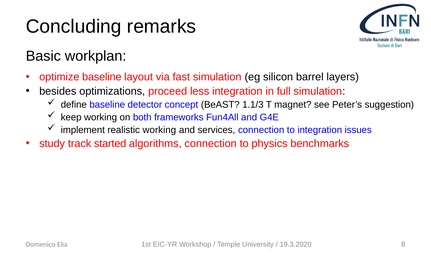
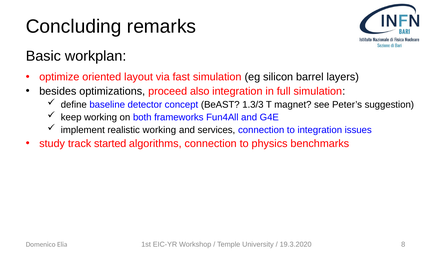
optimize baseline: baseline -> oriented
less: less -> also
1.1/3: 1.1/3 -> 1.3/3
